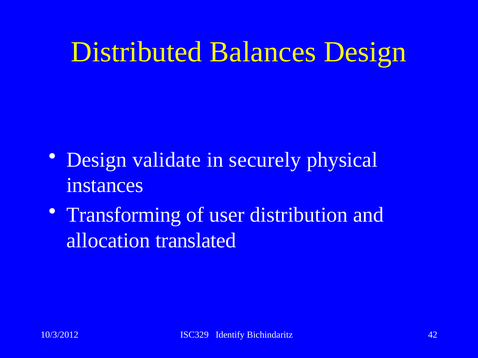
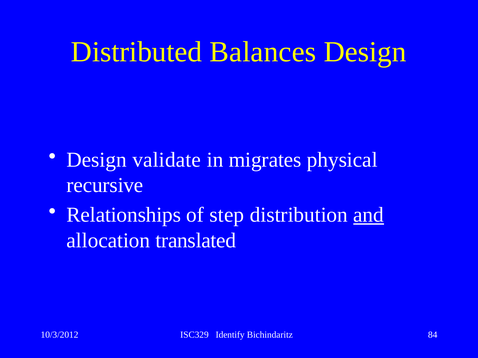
securely: securely -> migrates
instances: instances -> recursive
Transforming: Transforming -> Relationships
user: user -> step
and underline: none -> present
42: 42 -> 84
